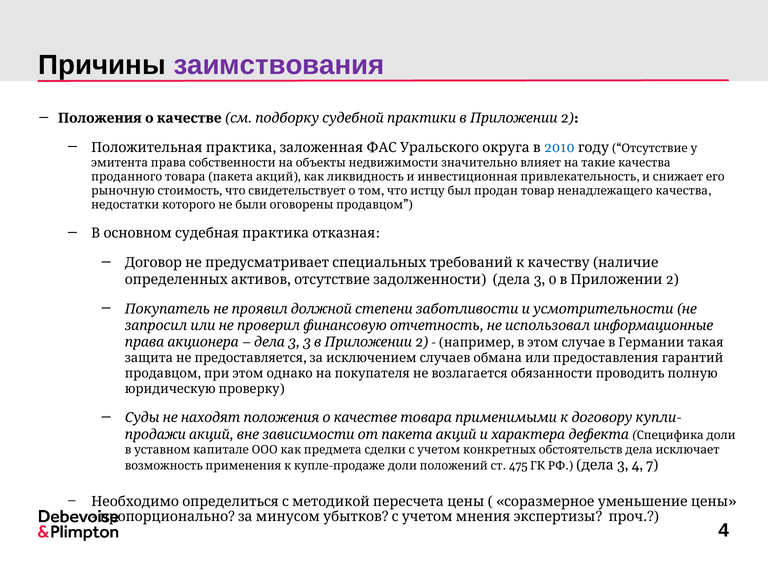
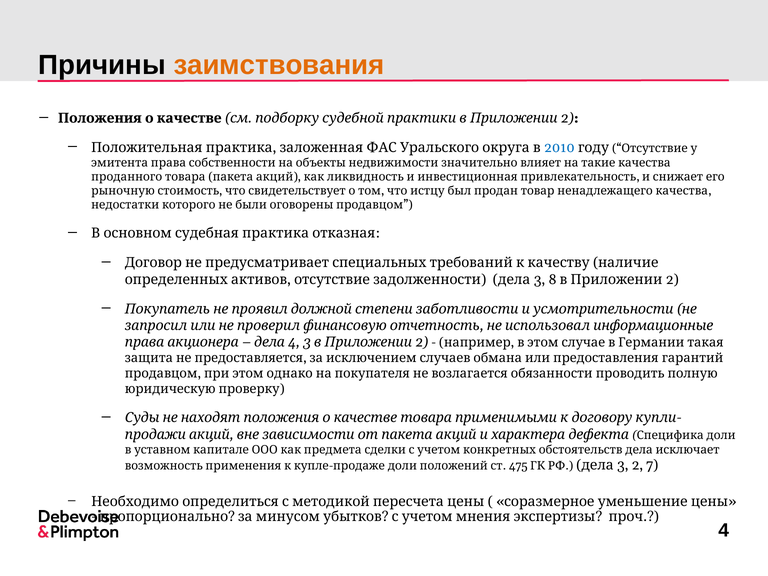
заимствования colour: purple -> orange
0: 0 -> 8
3 at (294, 342): 3 -> 4
4 at (637, 465): 4 -> 2
